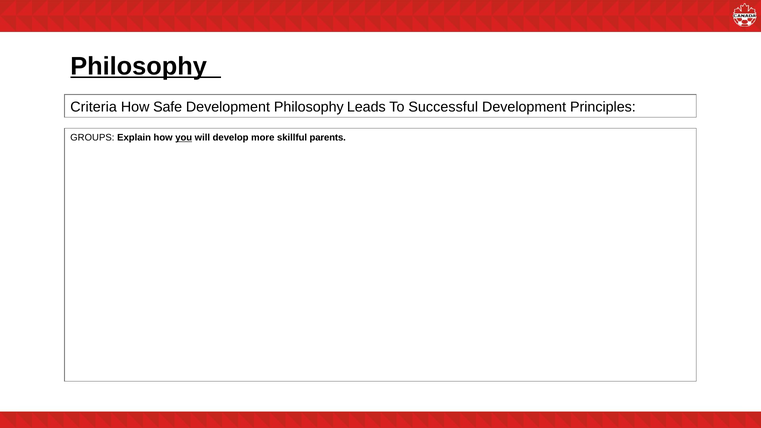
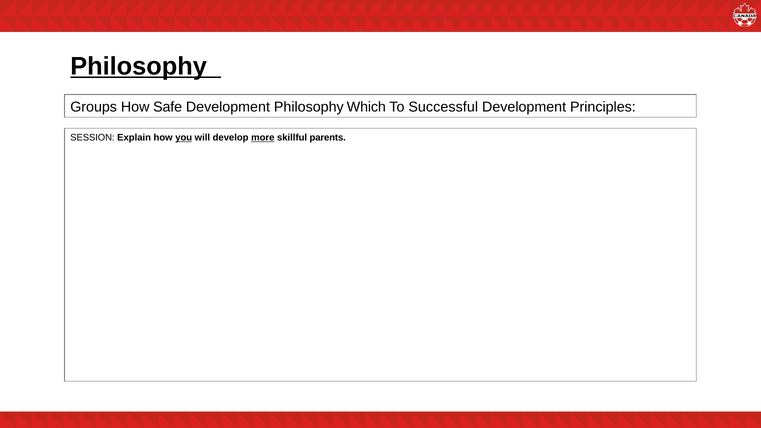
Criteria: Criteria -> Groups
Leads: Leads -> Which
GROUPS: GROUPS -> SESSION
more underline: none -> present
